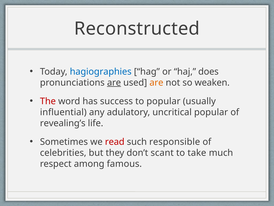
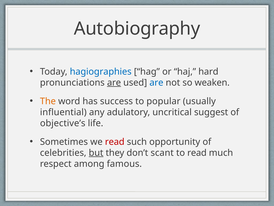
Reconstructed: Reconstructed -> Autobiography
does: does -> hard
are at (156, 82) colour: orange -> blue
The colour: red -> orange
uncritical popular: popular -> suggest
revealing’s: revealing’s -> objective’s
responsible: responsible -> opportunity
but underline: none -> present
to take: take -> read
